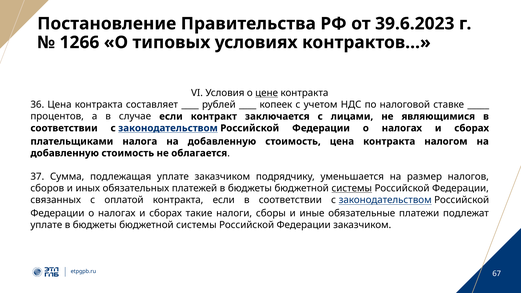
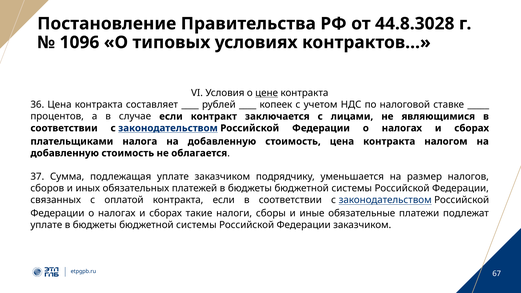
39.6.2023: 39.6.2023 -> 44.8.3028
1266: 1266 -> 1096
системы at (352, 188) underline: present -> none
